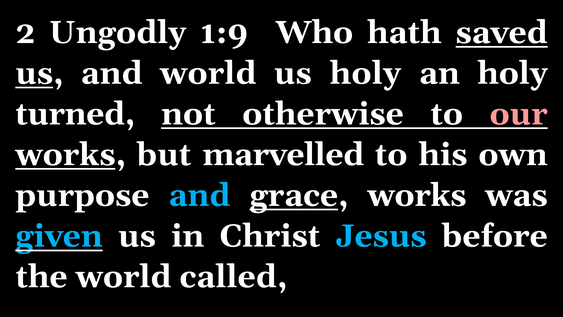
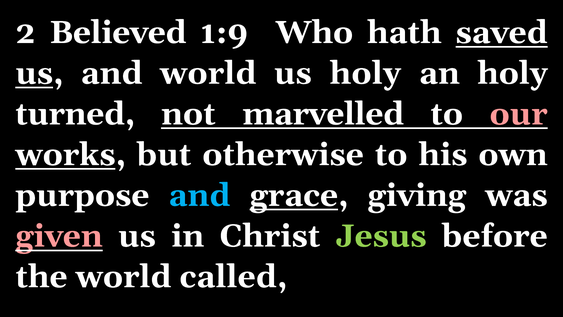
Ungodly: Ungodly -> Believed
otherwise: otherwise -> marvelled
marvelled: marvelled -> otherwise
grace works: works -> giving
given colour: light blue -> pink
Jesus colour: light blue -> light green
